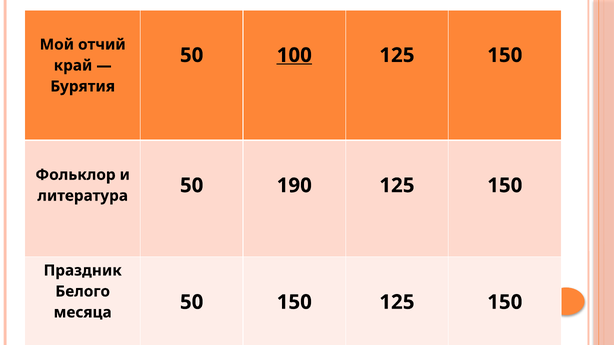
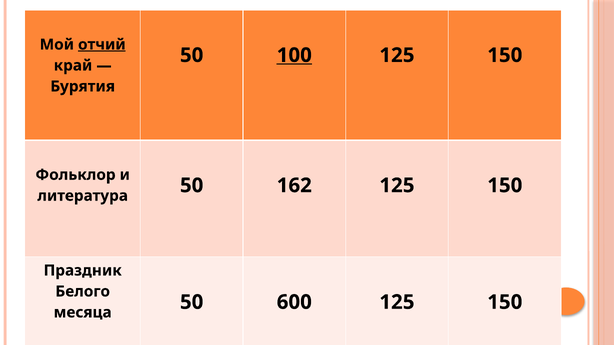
отчий underline: none -> present
190: 190 -> 162
50 150: 150 -> 600
